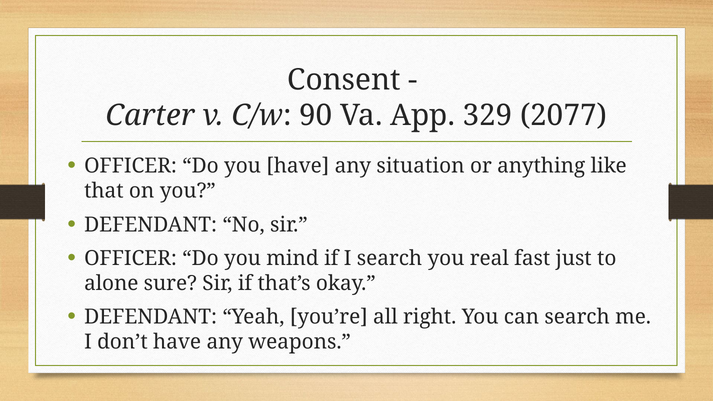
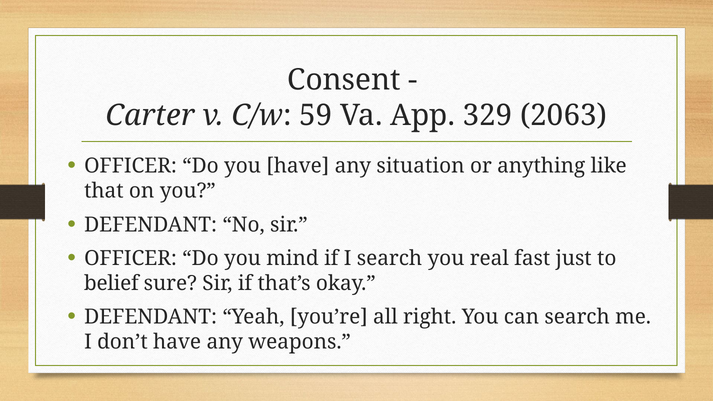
90: 90 -> 59
2077: 2077 -> 2063
alone: alone -> belief
